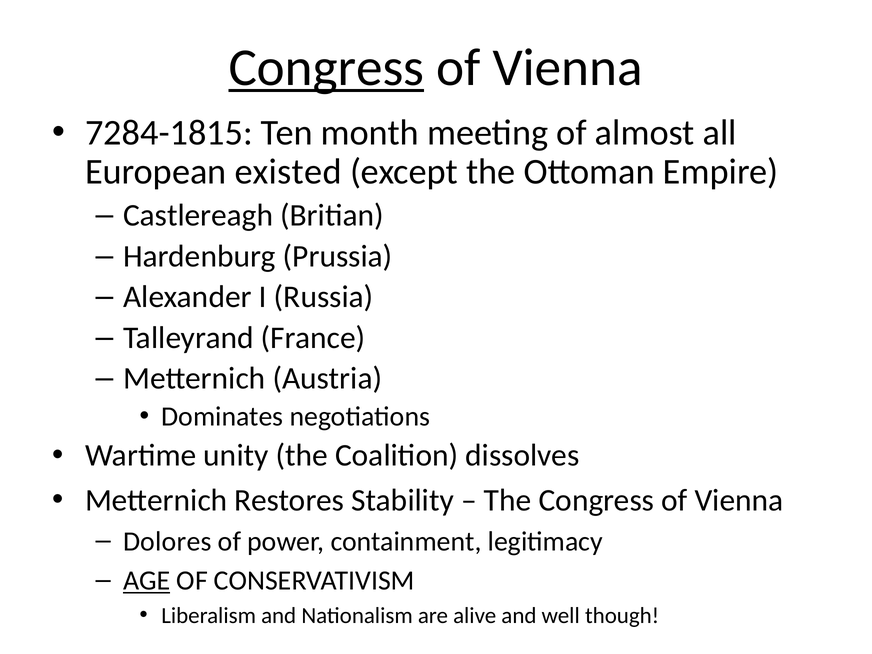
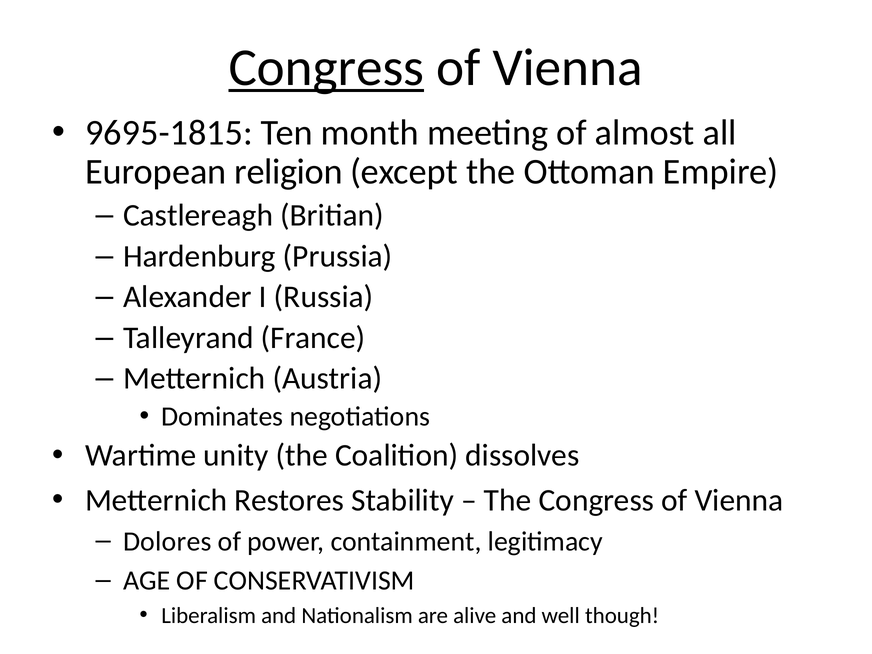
7284-1815: 7284-1815 -> 9695-1815
existed: existed -> religion
AGE underline: present -> none
